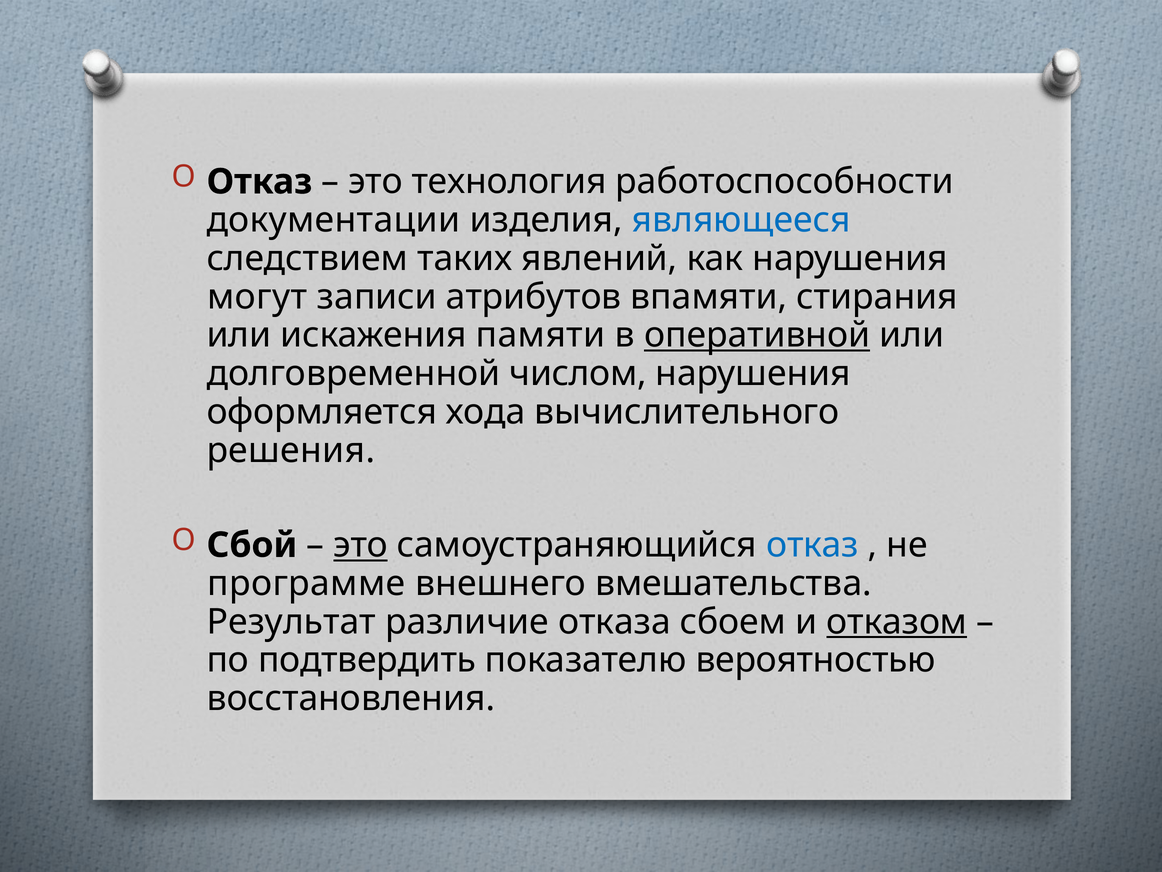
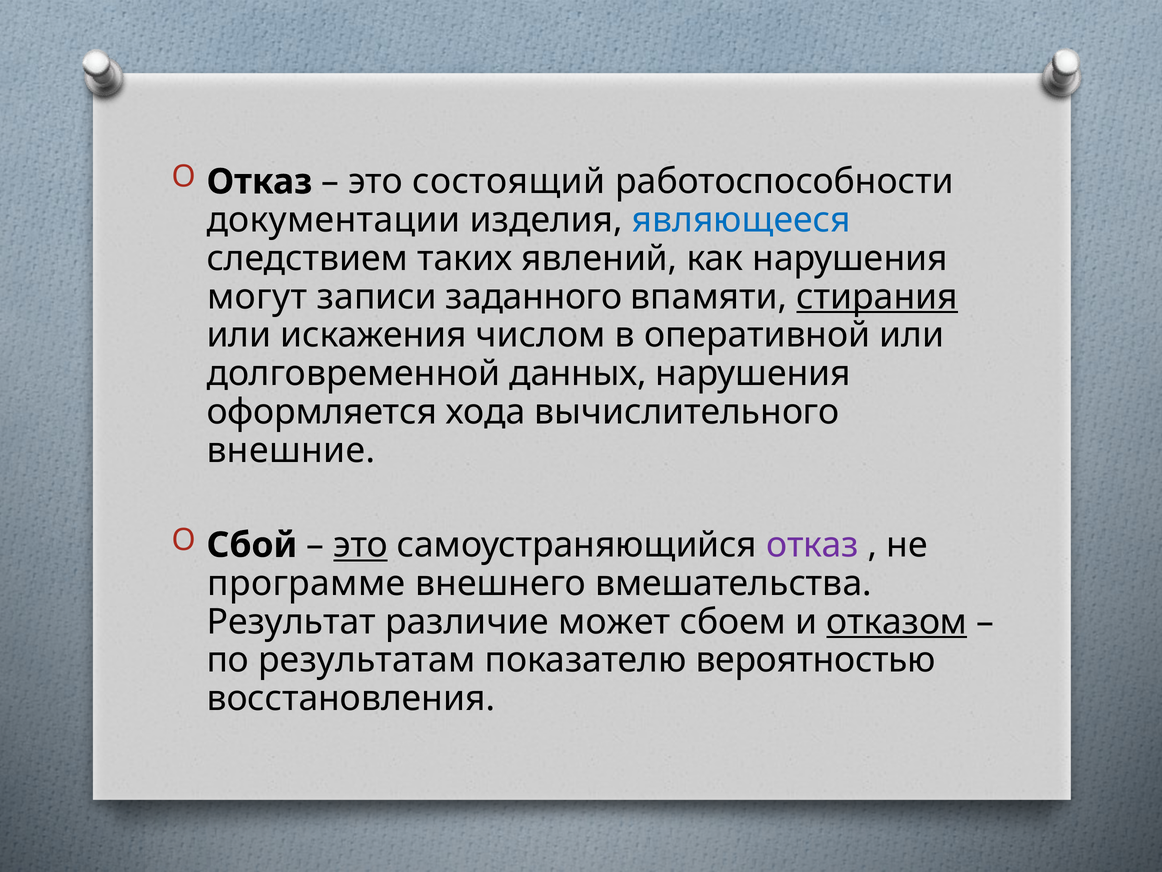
технология: технология -> состоящий
атрибутов: атрибутов -> заданного
стирания underline: none -> present
памяти: памяти -> числом
оперативной underline: present -> none
числом: числом -> данных
решения: решения -> внешние
отказ at (813, 545) colour: blue -> purple
отказа: отказа -> может
подтвердить: подтвердить -> результатам
